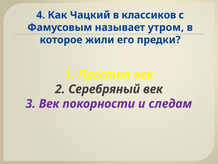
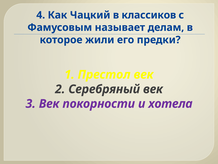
утром: утром -> делам
следам: следам -> хотела
